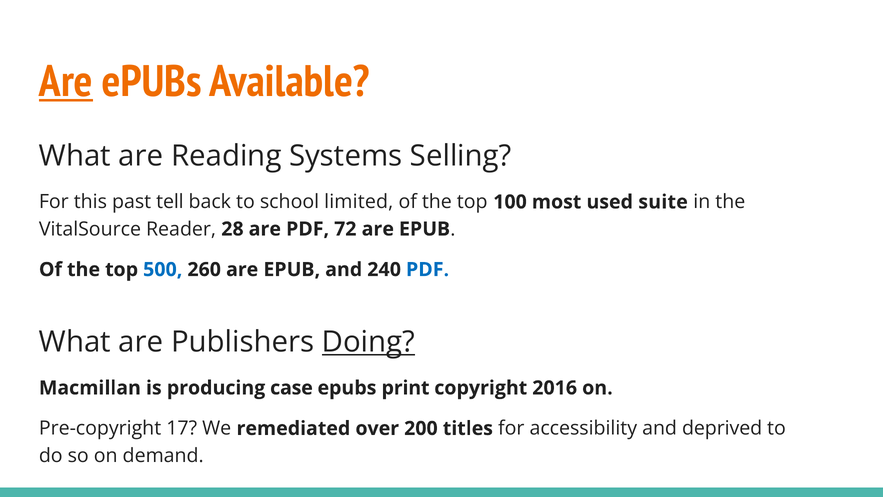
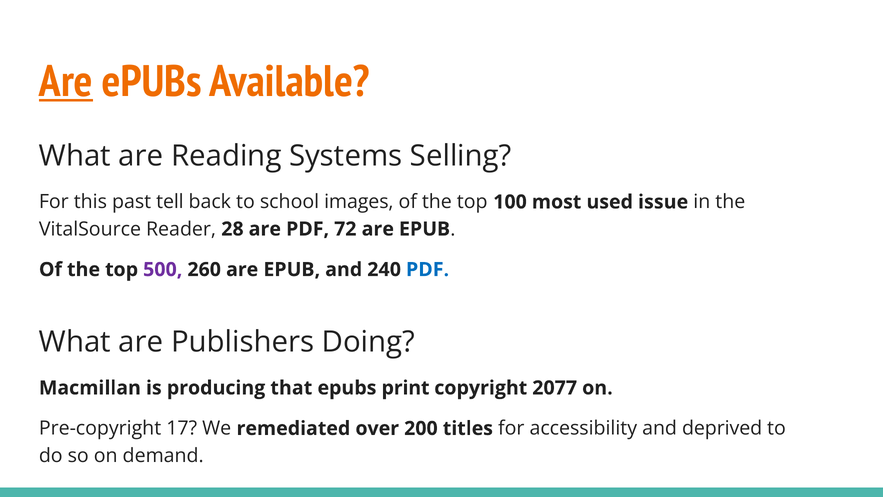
limited: limited -> images
suite: suite -> issue
500 colour: blue -> purple
Doing underline: present -> none
case: case -> that
2016: 2016 -> 2077
